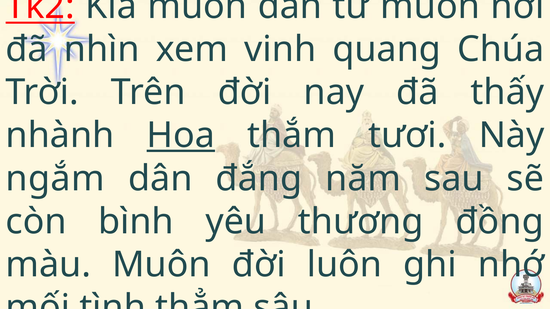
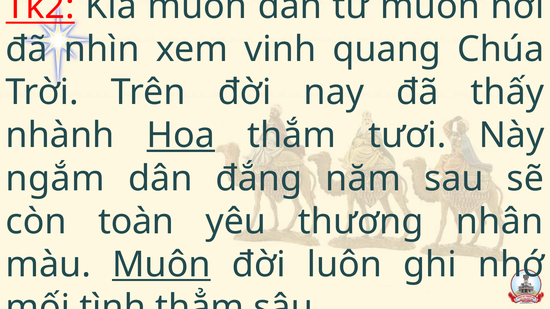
bình: bình -> toàn
đồng: đồng -> nhân
Muôn at (161, 265) underline: none -> present
